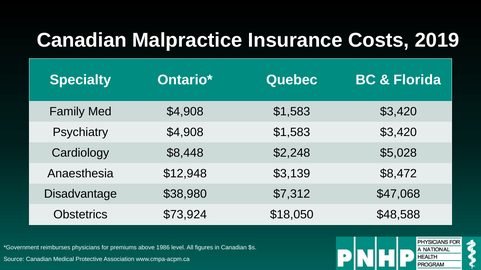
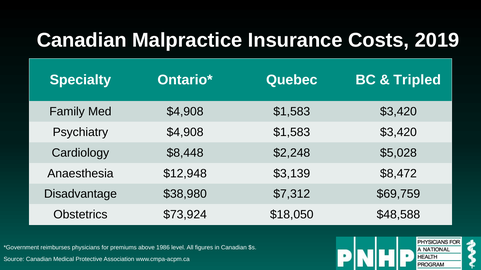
Florida: Florida -> Tripled
$47,068: $47,068 -> $69,759
